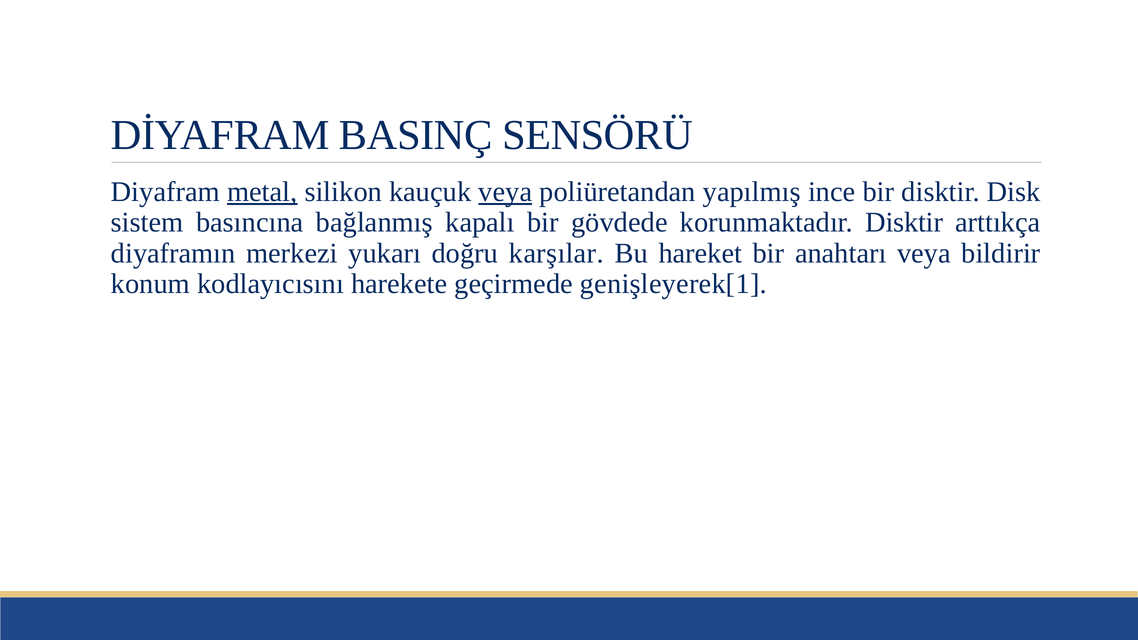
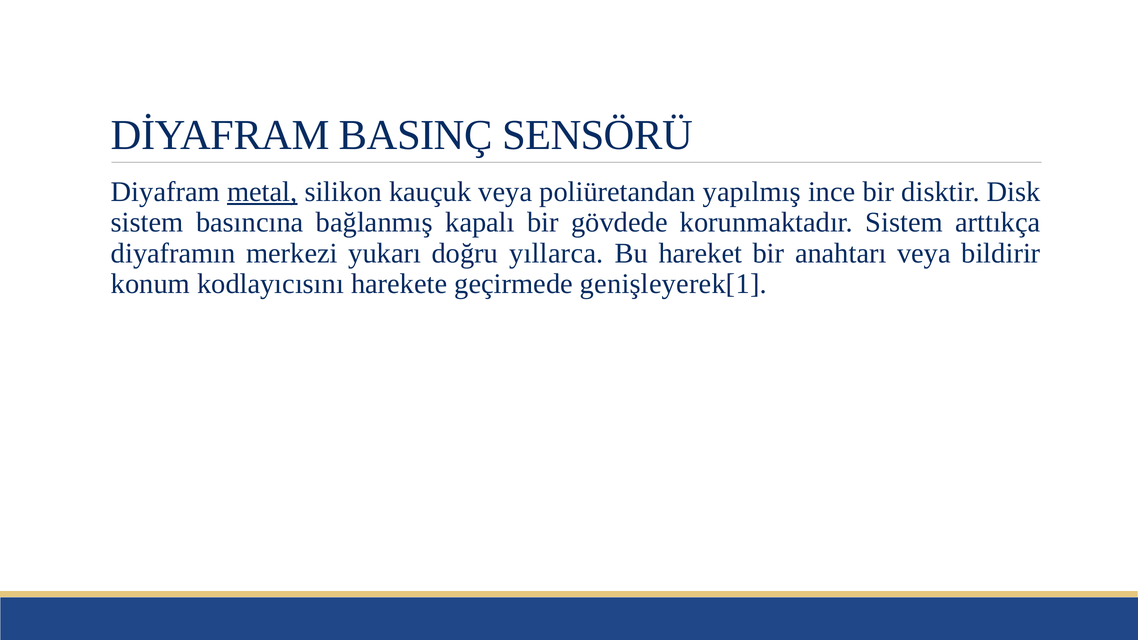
veya at (505, 192) underline: present -> none
korunmaktadır Disktir: Disktir -> Sistem
karşılar: karşılar -> yıllarca
